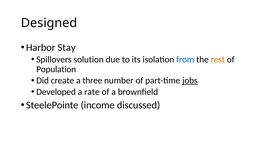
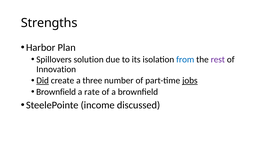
Designed: Designed -> Strengths
Stay: Stay -> Plan
rest colour: orange -> purple
Population: Population -> Innovation
Did underline: none -> present
Developed at (56, 92): Developed -> Brownfield
